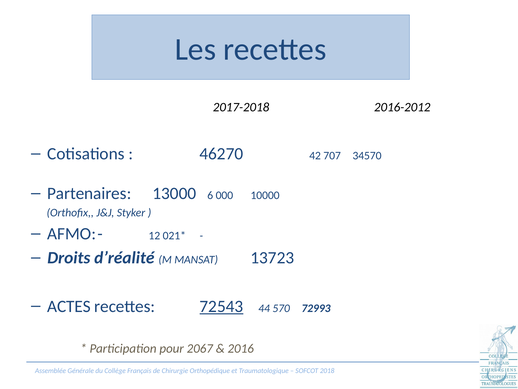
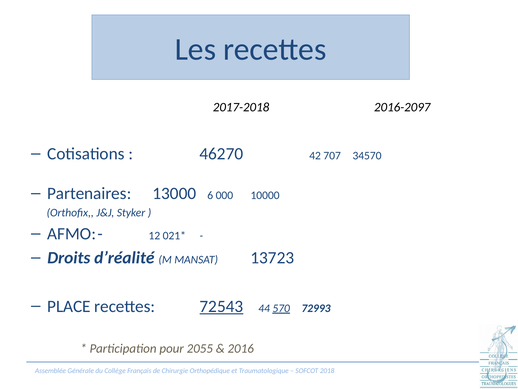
2016-2012: 2016-2012 -> 2016-2097
ACTES: ACTES -> PLACE
570 underline: none -> present
2067: 2067 -> 2055
